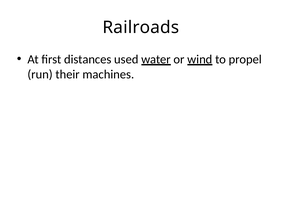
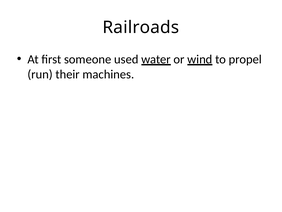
distances: distances -> someone
